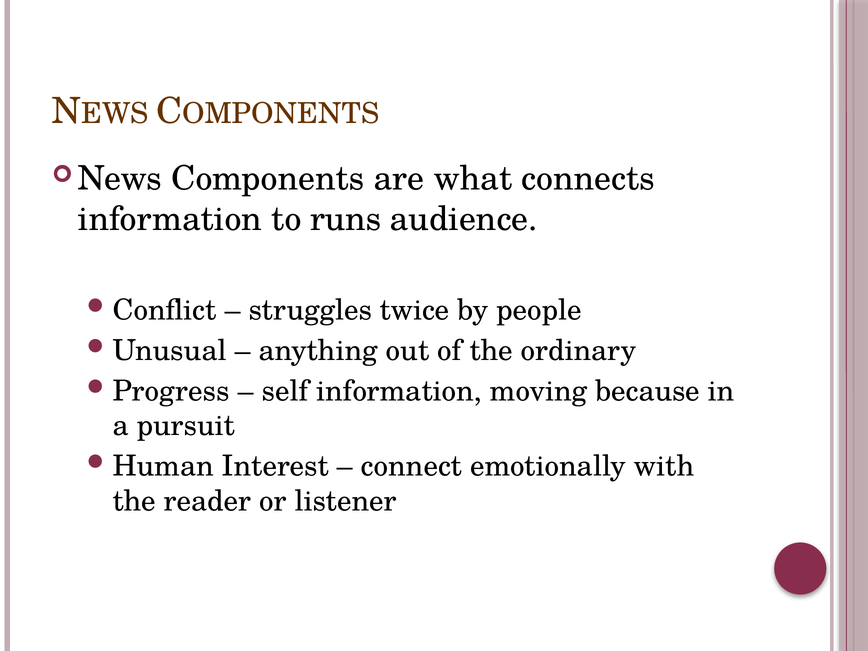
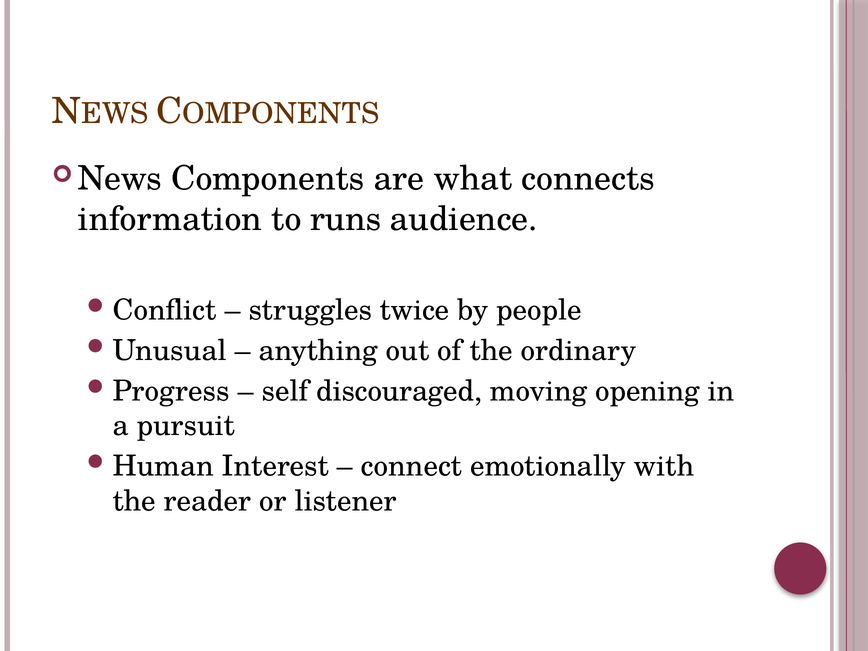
self information: information -> discouraged
because: because -> opening
